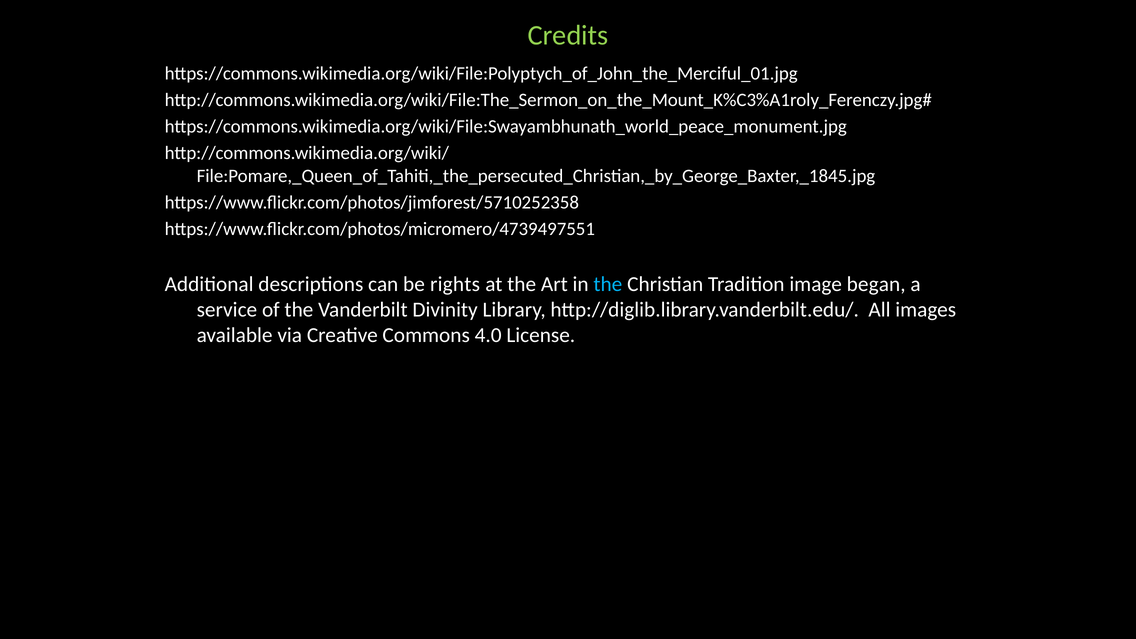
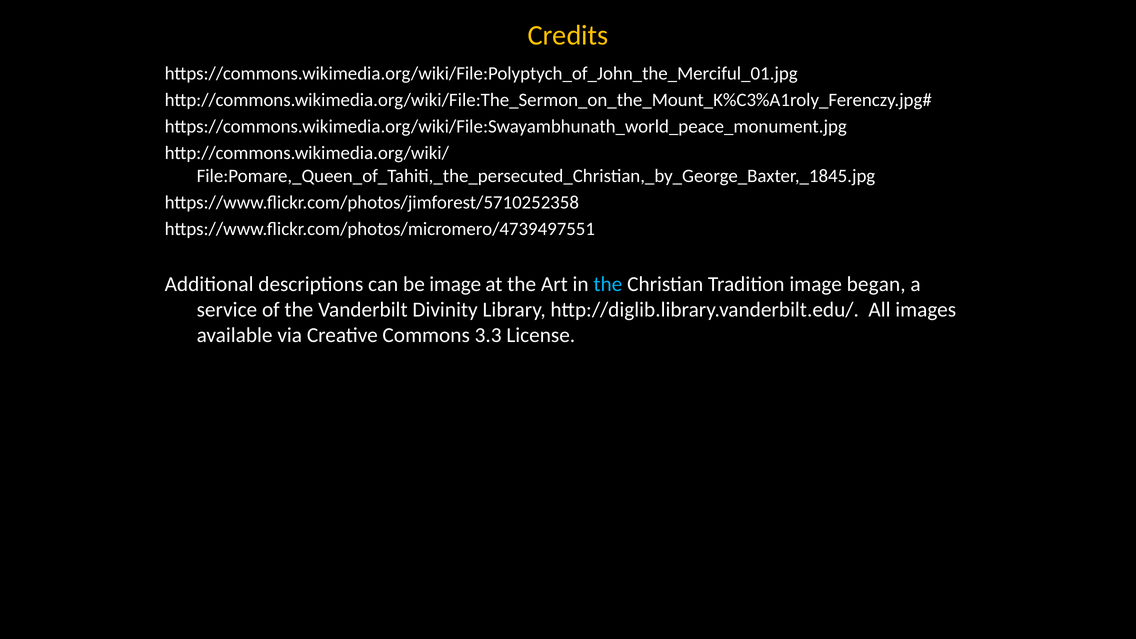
Credits colour: light green -> yellow
be rights: rights -> image
4.0: 4.0 -> 3.3
